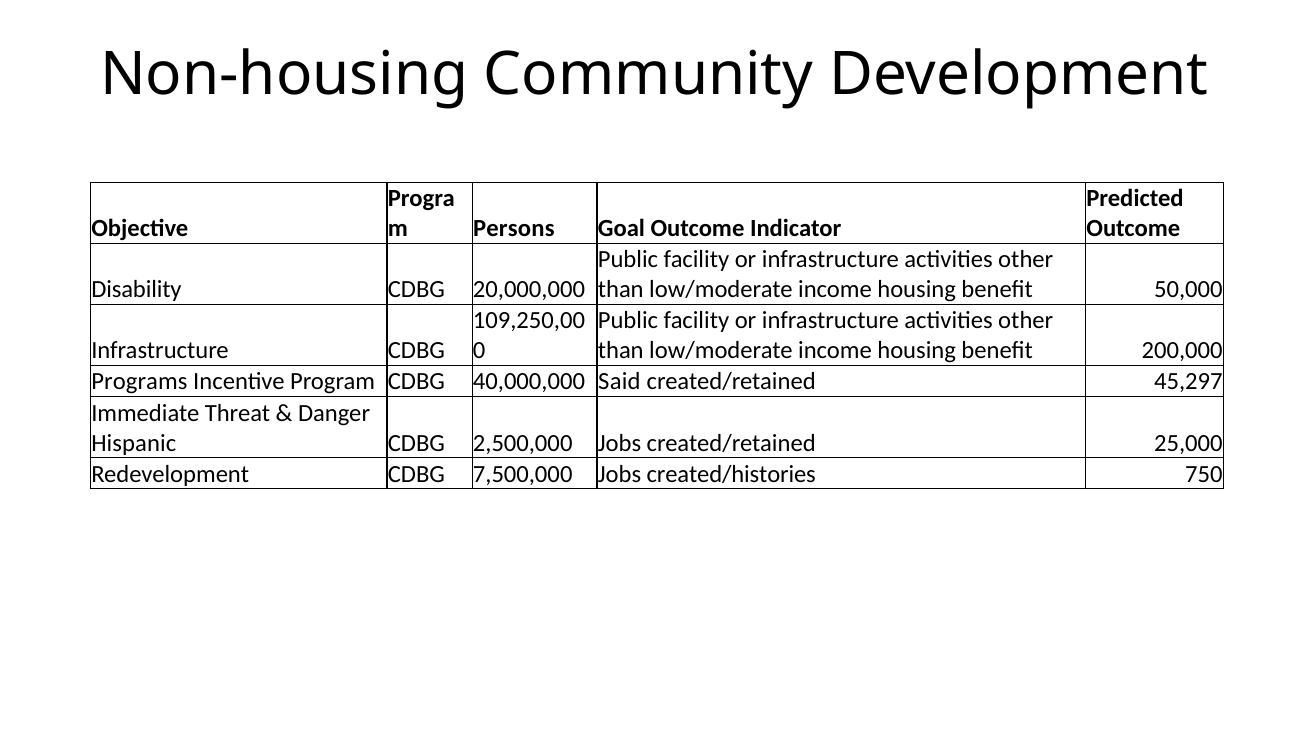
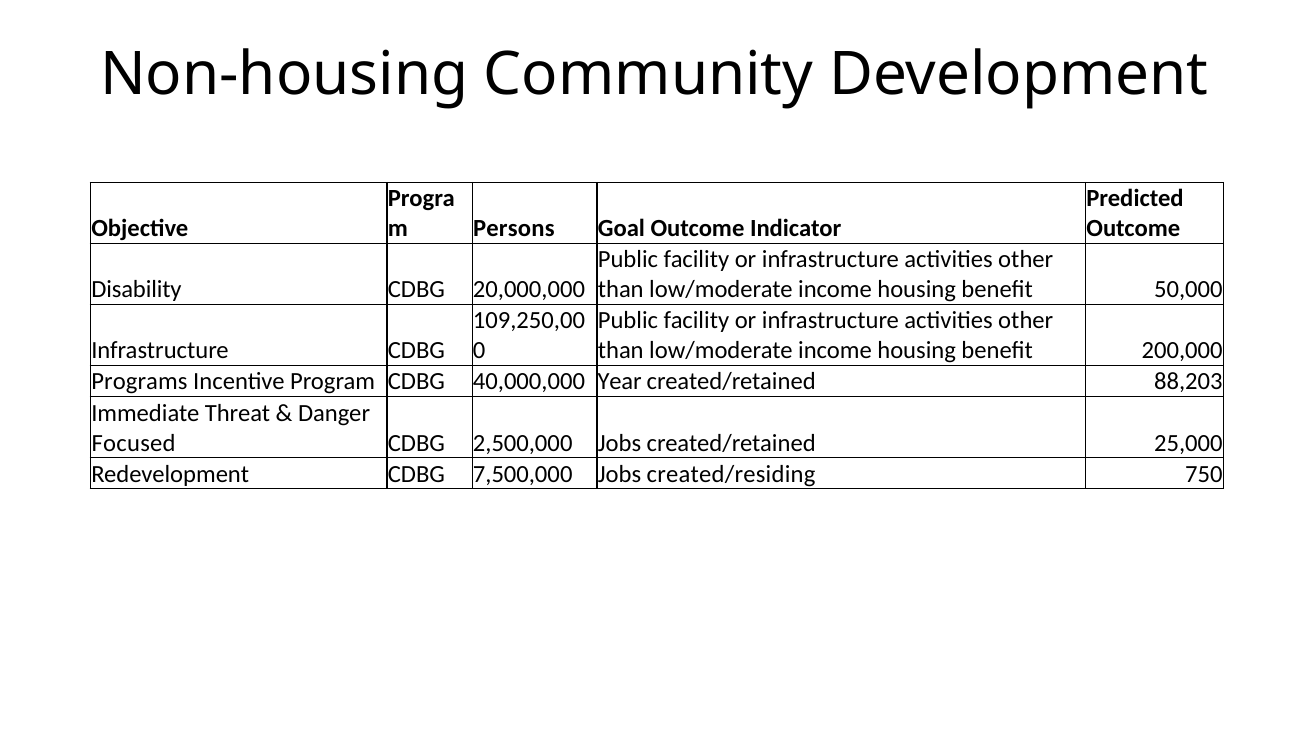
Said: Said -> Year
45,297: 45,297 -> 88,203
Hispanic: Hispanic -> Focused
created/histories: created/histories -> created/residing
